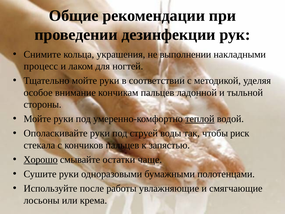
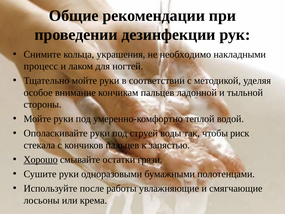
выполнении: выполнении -> необходимо
теплой underline: present -> none
чаще: чаще -> грязи
